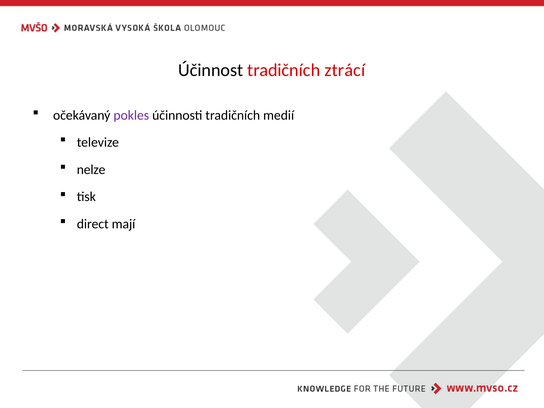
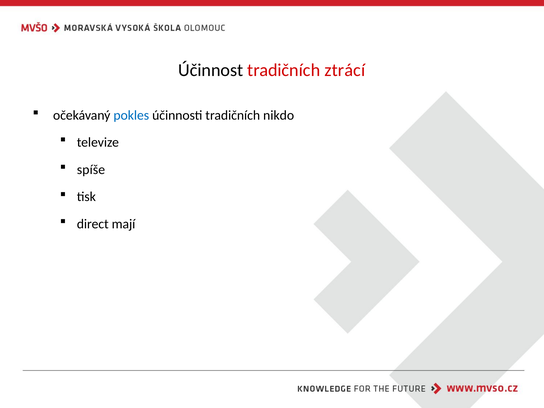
pokles colour: purple -> blue
medií: medií -> nikdo
nelze: nelze -> spíše
